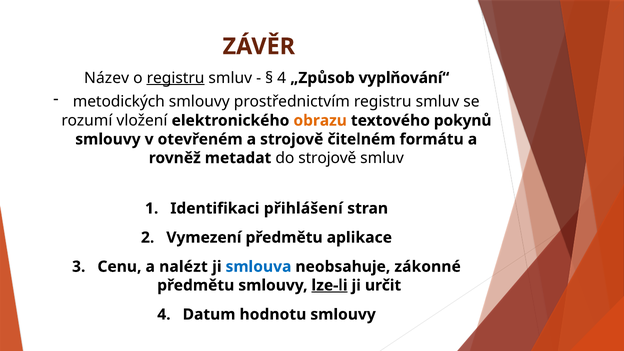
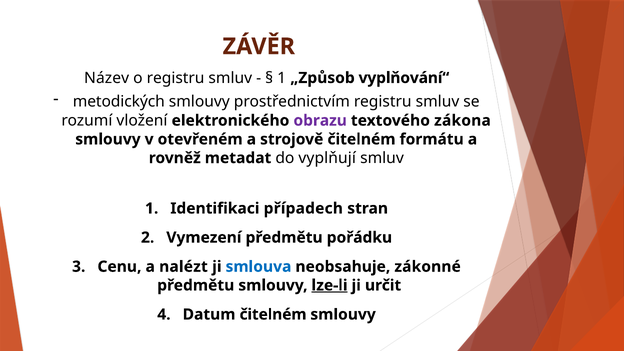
registru at (176, 78) underline: present -> none
4 at (282, 78): 4 -> 1
obrazu colour: orange -> purple
pokynů: pokynů -> zákona
do strojově: strojově -> vyplňují
přihlášení: přihlášení -> případech
aplikace: aplikace -> pořádku
Datum hodnotu: hodnotu -> čitelném
